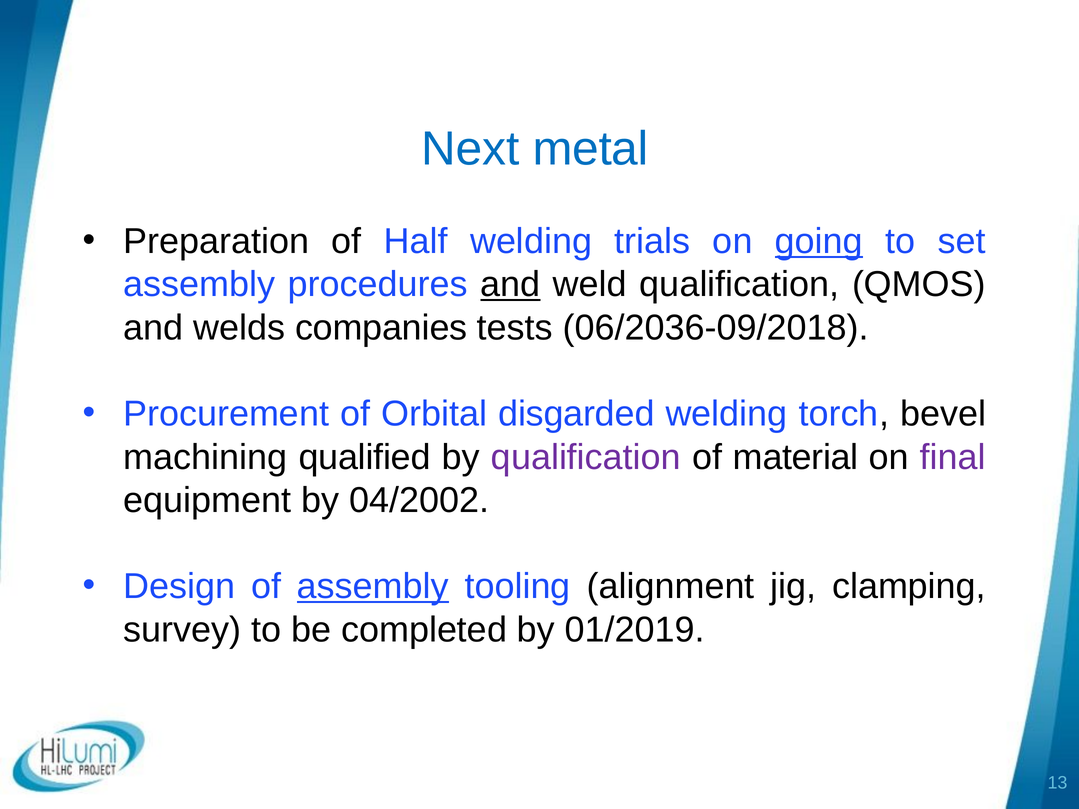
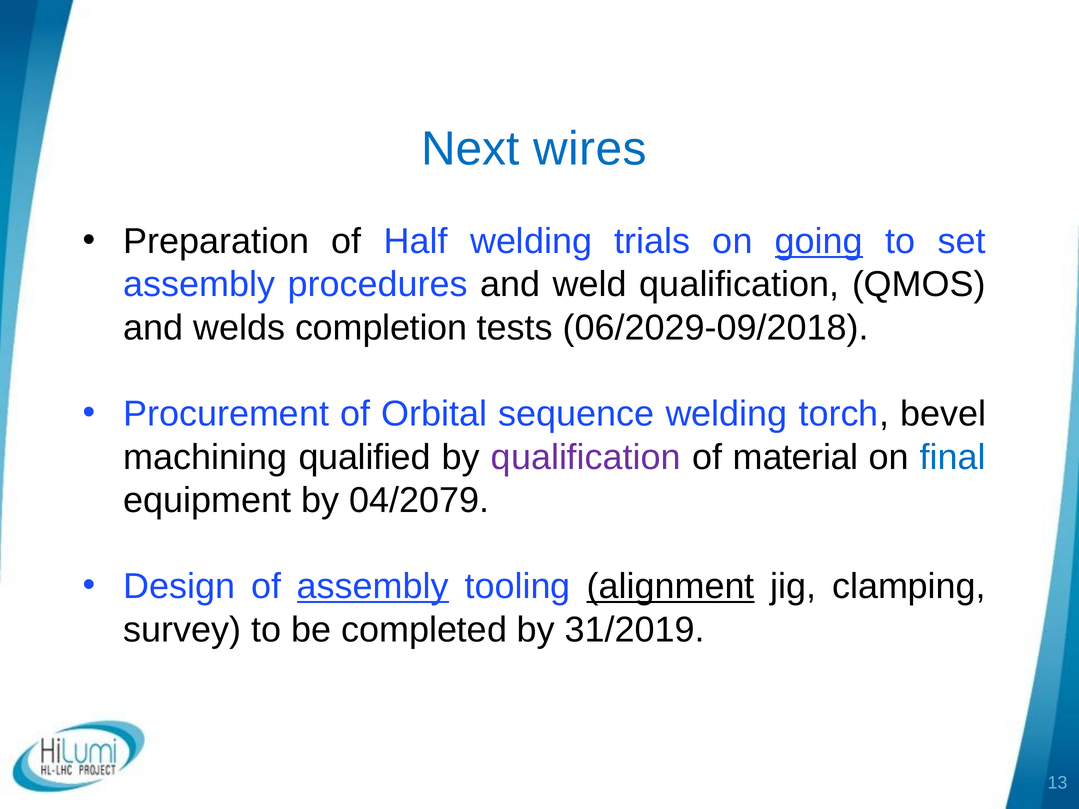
metal: metal -> wires
and at (510, 285) underline: present -> none
companies: companies -> completion
06/2036-09/2018: 06/2036-09/2018 -> 06/2029-09/2018
disgarded: disgarded -> sequence
final colour: purple -> blue
04/2002: 04/2002 -> 04/2079
alignment underline: none -> present
01/2019: 01/2019 -> 31/2019
